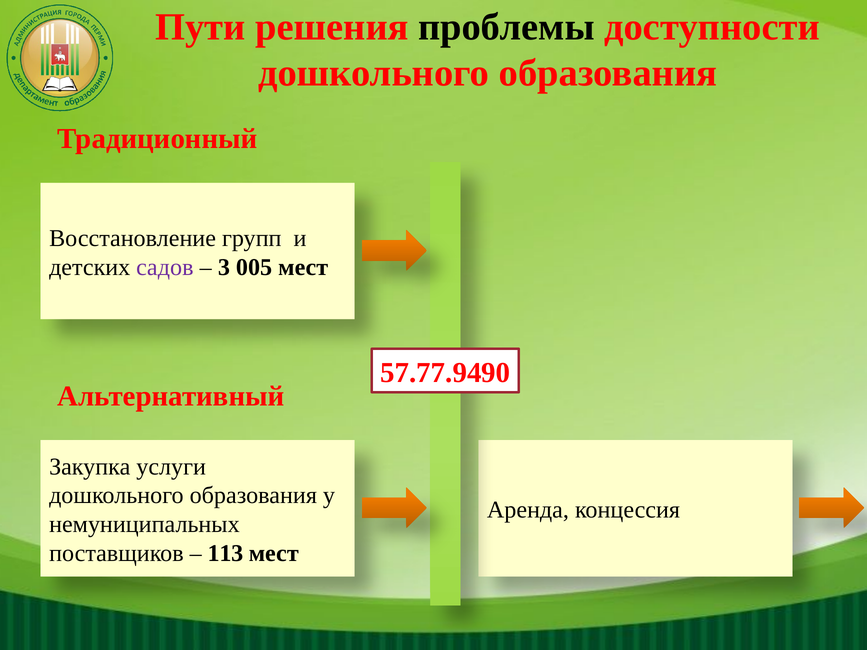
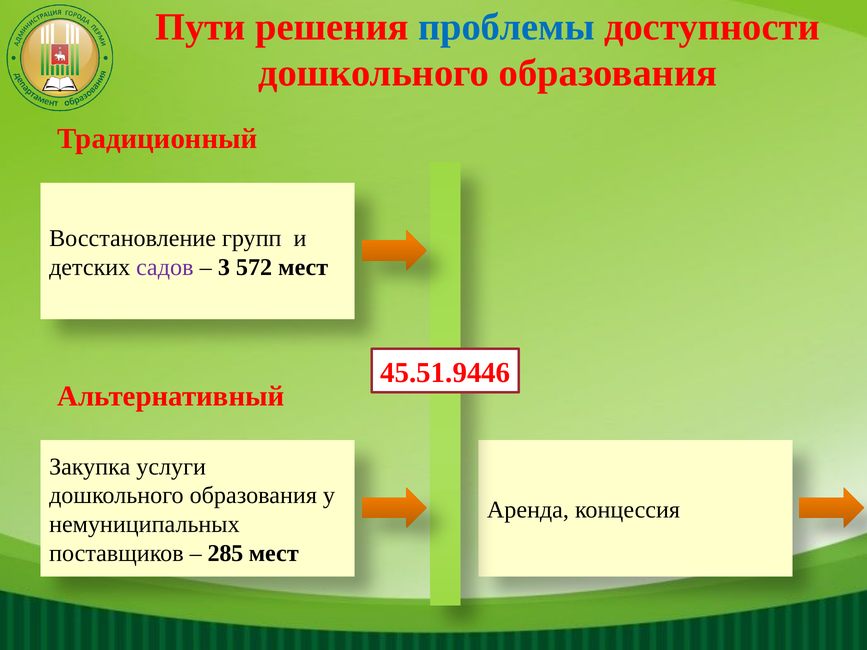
проблемы colour: black -> blue
005: 005 -> 572
57.77.9490: 57.77.9490 -> 45.51.9446
113: 113 -> 285
